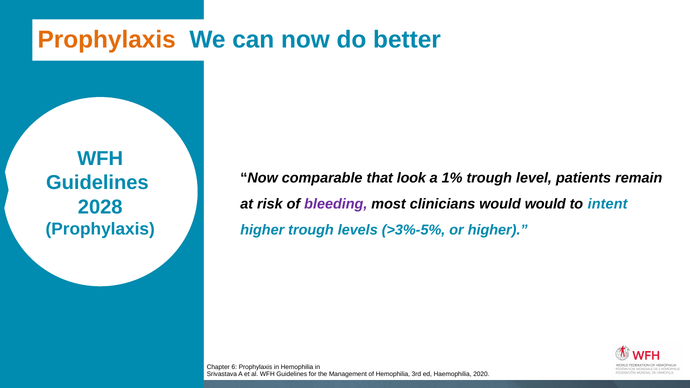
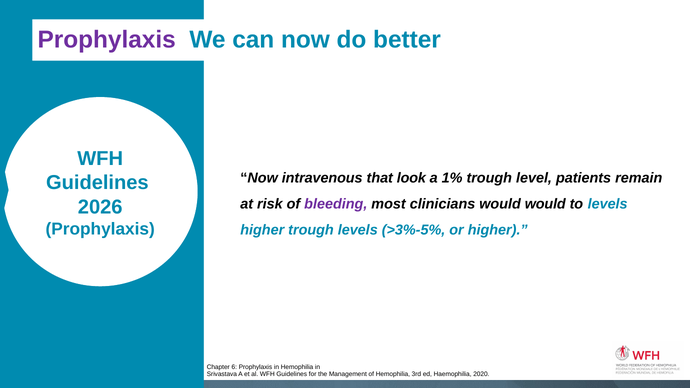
Prophylaxis at (107, 40) colour: orange -> purple
comparable: comparable -> intravenous
to intent: intent -> levels
2028: 2028 -> 2026
